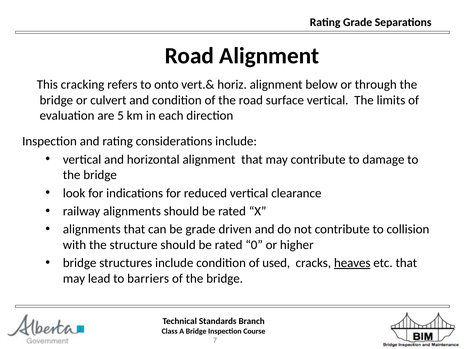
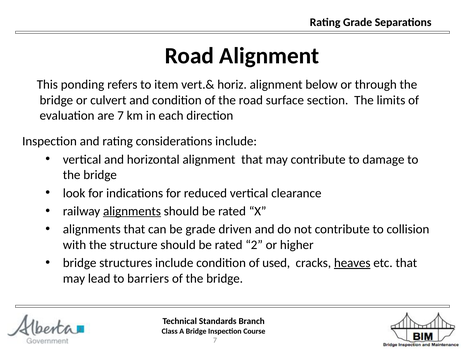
cracking: cracking -> ponding
onto: onto -> item
surface vertical: vertical -> section
are 5: 5 -> 7
alignments at (132, 211) underline: none -> present
0: 0 -> 2
